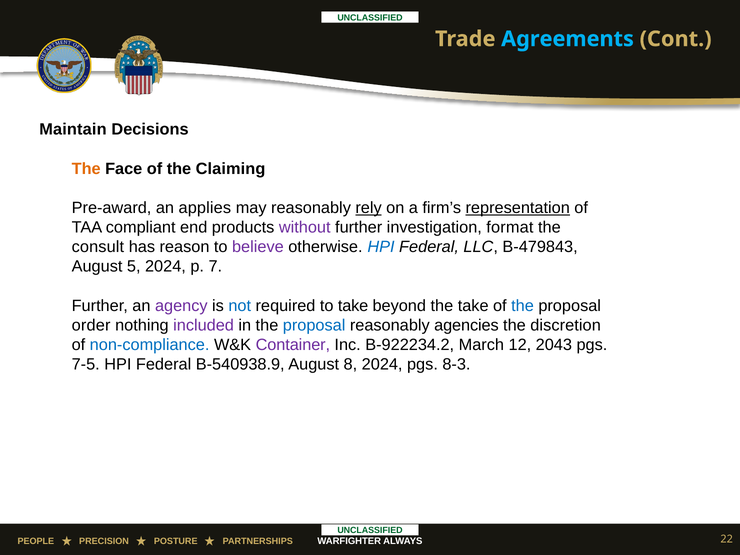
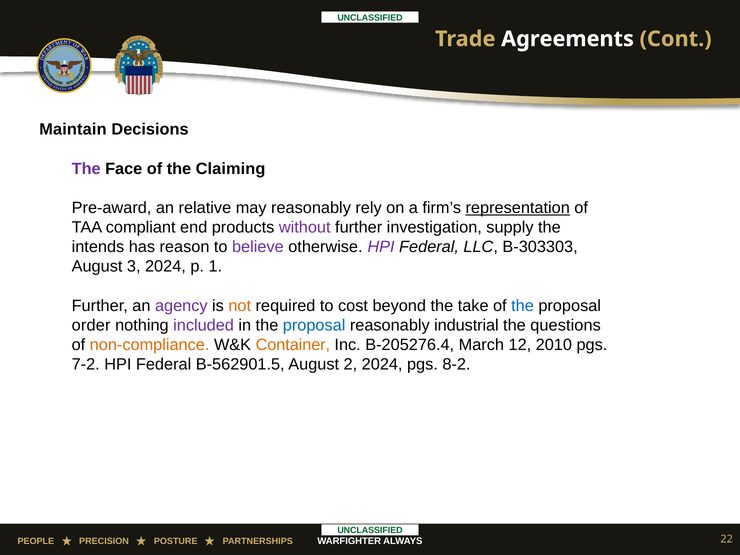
Agreements colour: light blue -> white
The at (86, 169) colour: orange -> purple
applies: applies -> relative
rely underline: present -> none
format: format -> supply
consult: consult -> intends
HPI at (381, 247) colour: blue -> purple
B-479843: B-479843 -> B-303303
5: 5 -> 3
7: 7 -> 1
not colour: blue -> orange
to take: take -> cost
agencies: agencies -> industrial
discretion: discretion -> questions
non-compliance colour: blue -> orange
Container colour: purple -> orange
B-922234.2: B-922234.2 -> B-205276.4
2043: 2043 -> 2010
7-5: 7-5 -> 7-2
B-540938.9: B-540938.9 -> B-562901.5
8: 8 -> 2
8-3: 8-3 -> 8-2
